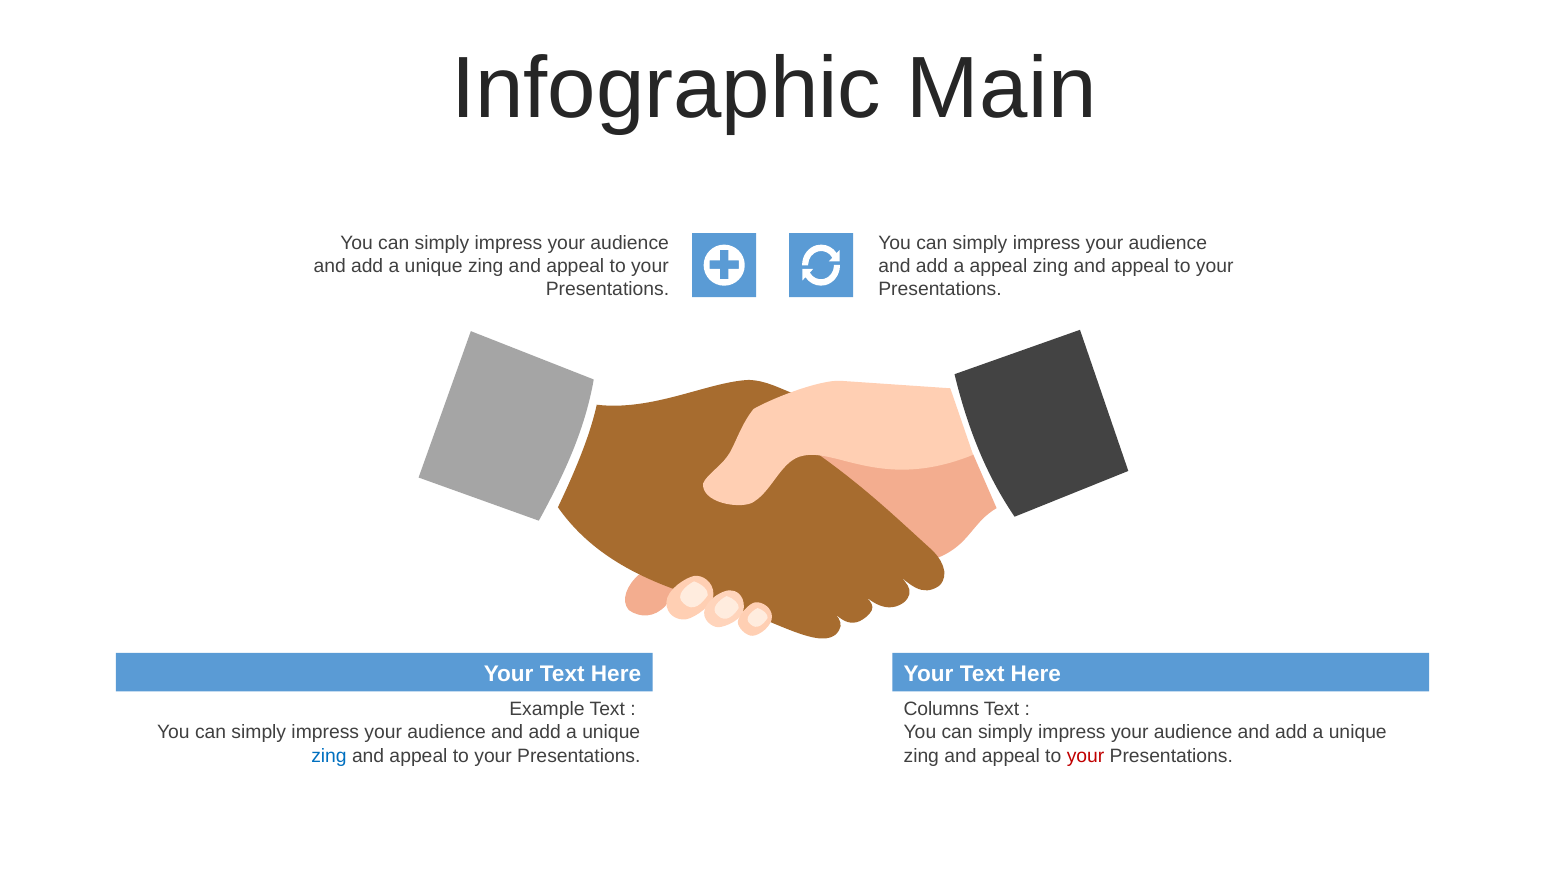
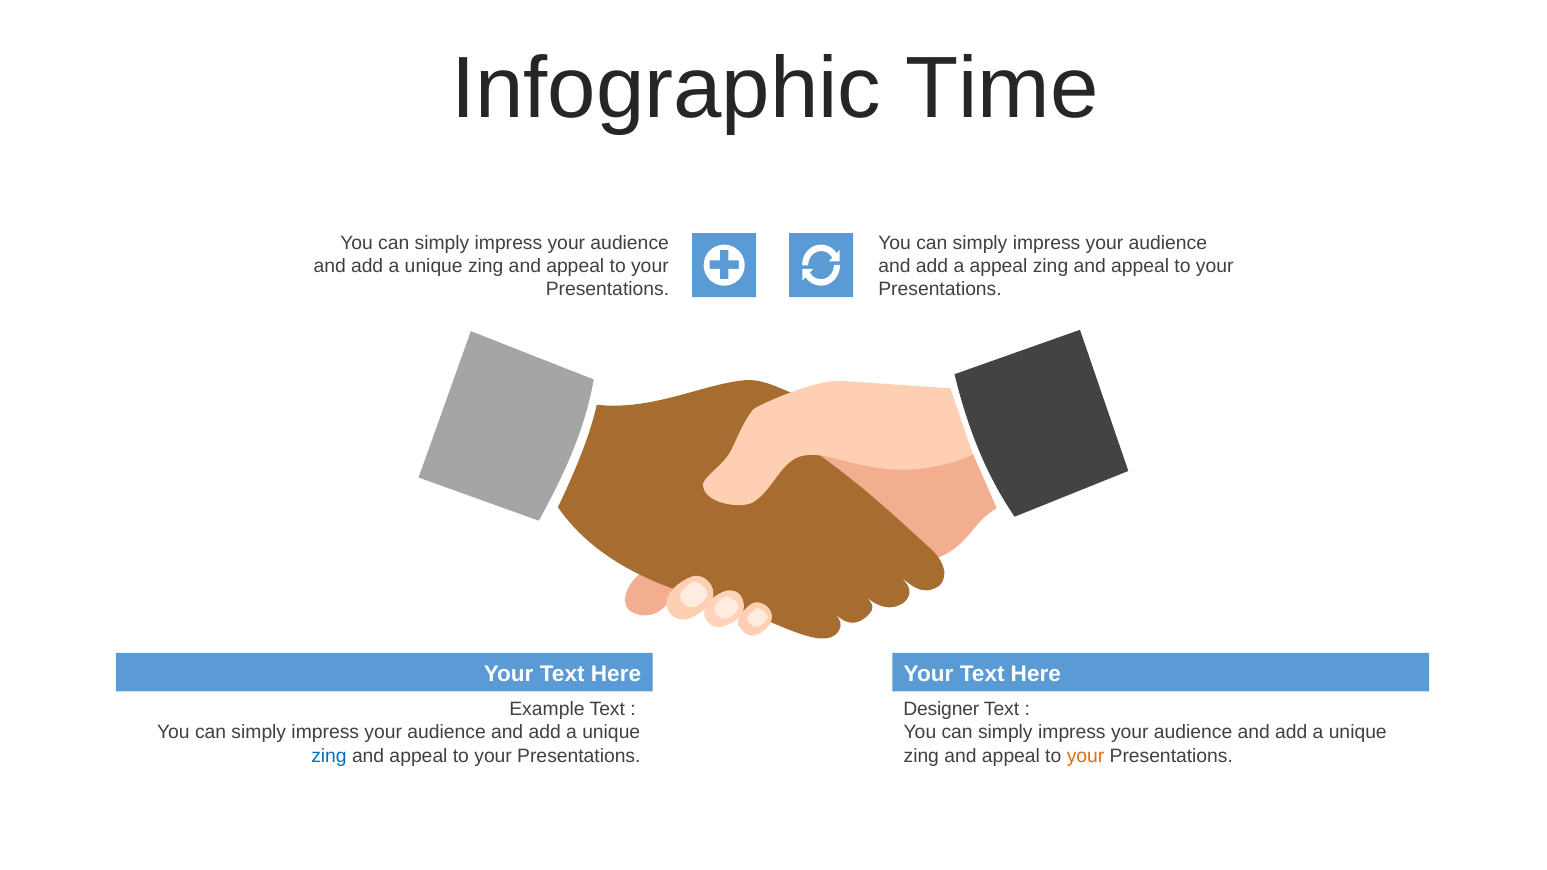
Main: Main -> Time
Columns: Columns -> Designer
your at (1086, 756) colour: red -> orange
